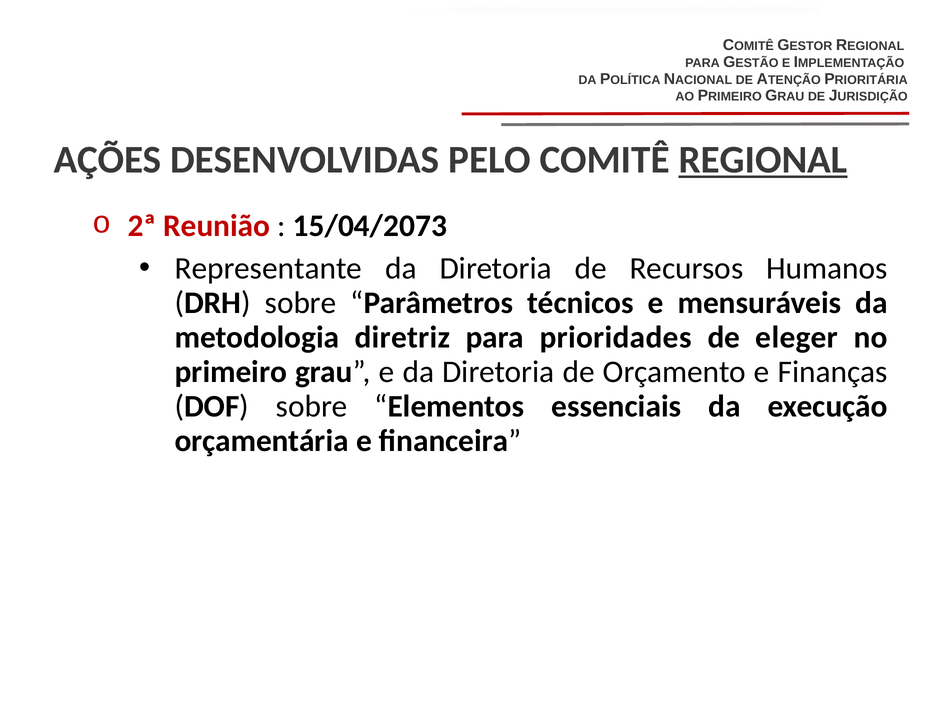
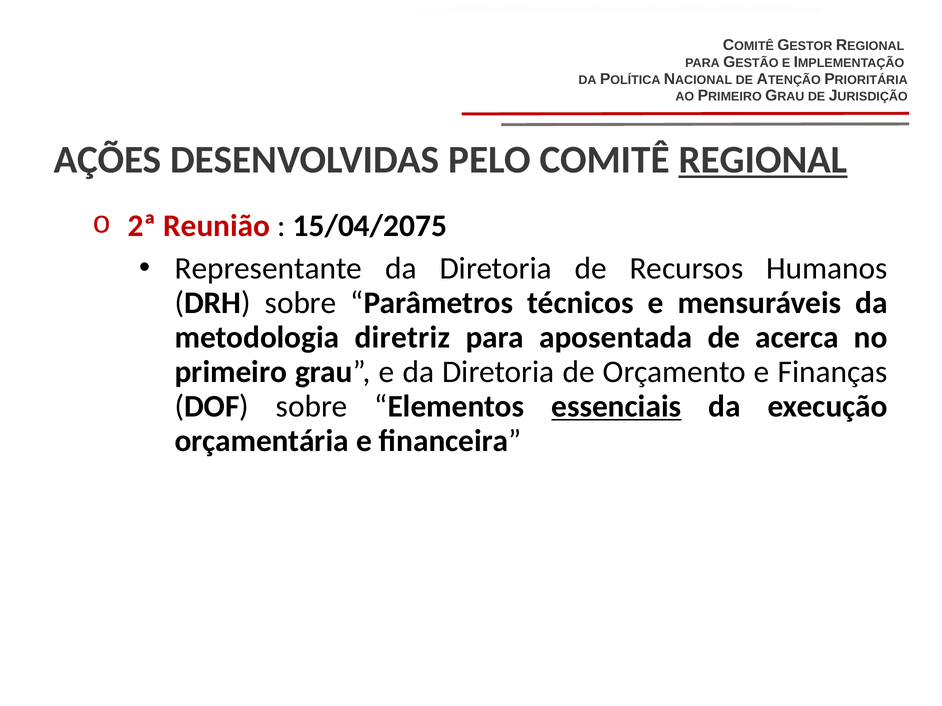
15/04/2073: 15/04/2073 -> 15/04/2075
prioridades: prioridades -> aposentada
eleger: eleger -> acerca
essenciais underline: none -> present
